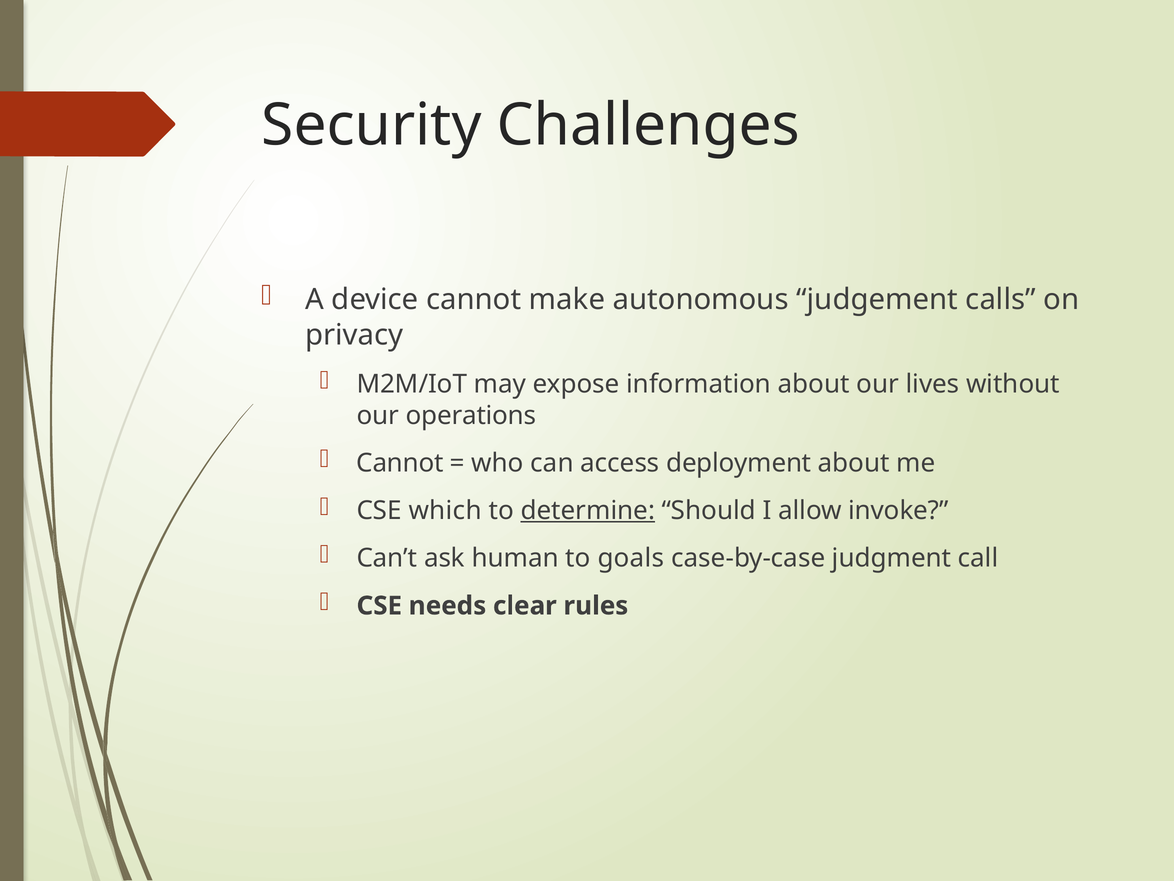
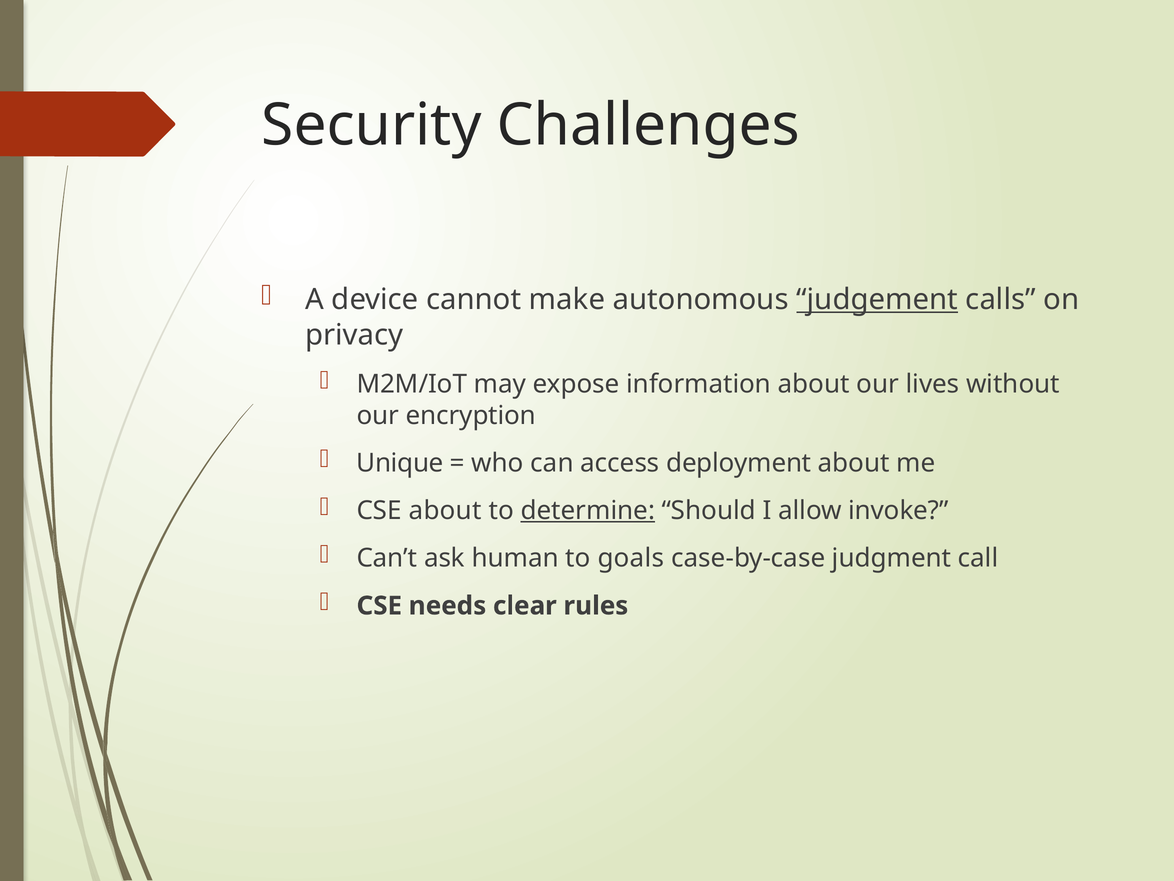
judgement underline: none -> present
operations: operations -> encryption
Cannot at (400, 463): Cannot -> Unique
CSE which: which -> about
